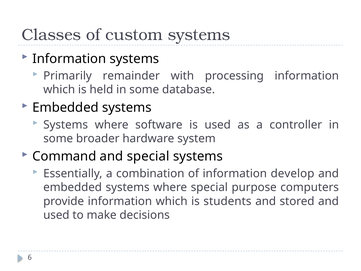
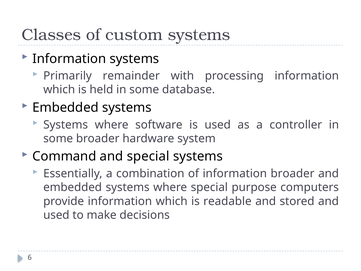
information develop: develop -> broader
students: students -> readable
